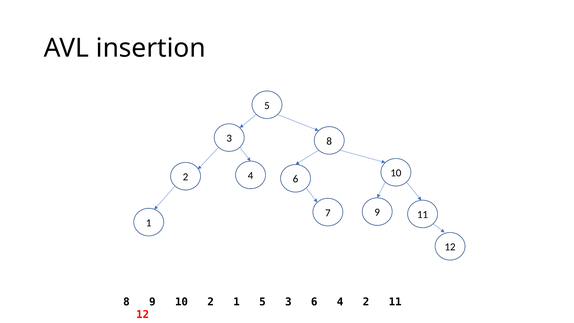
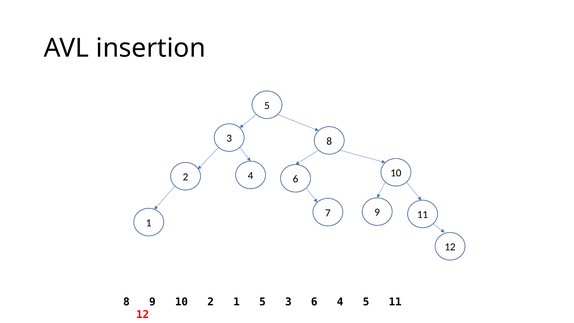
4 2: 2 -> 5
